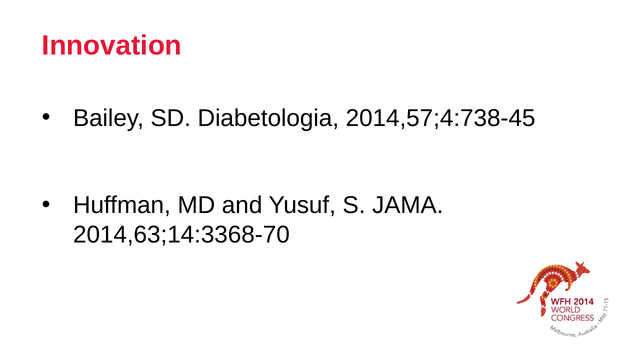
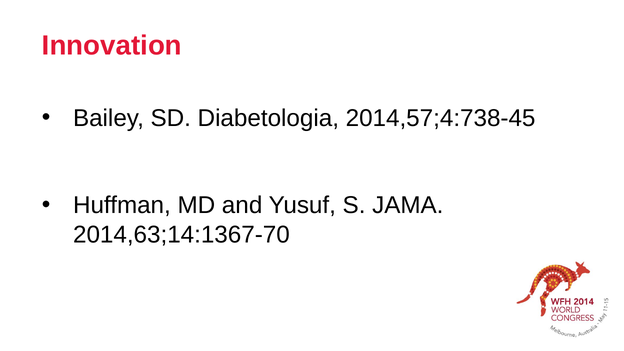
2014,63;14:3368-70: 2014,63;14:3368-70 -> 2014,63;14:1367-70
